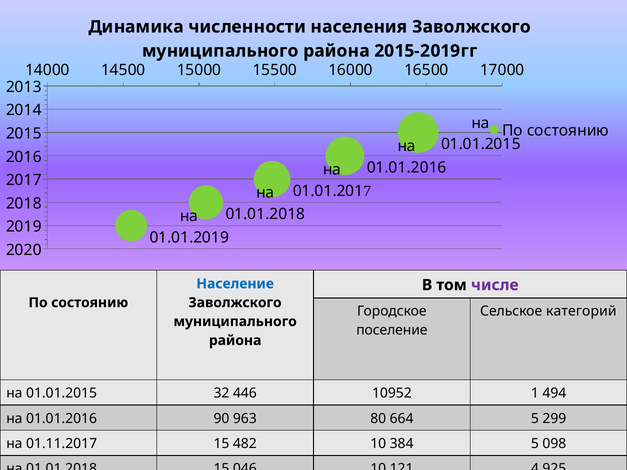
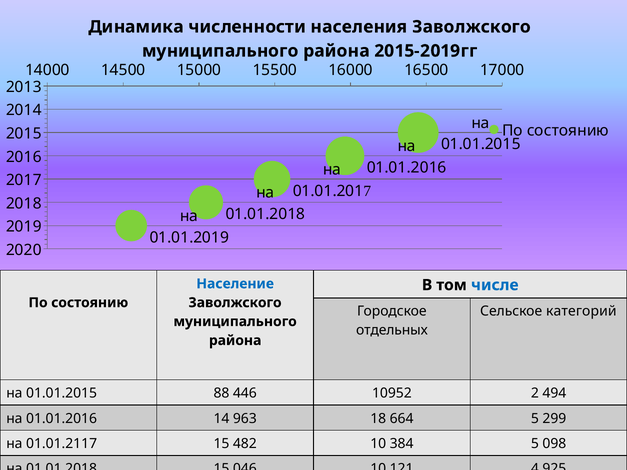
числе colour: purple -> blue
поселение: поселение -> отдельных
32: 32 -> 88
1: 1 -> 2
01.01.2016 90: 90 -> 14
80: 80 -> 18
01.11.2017: 01.11.2017 -> 01.01.2117
